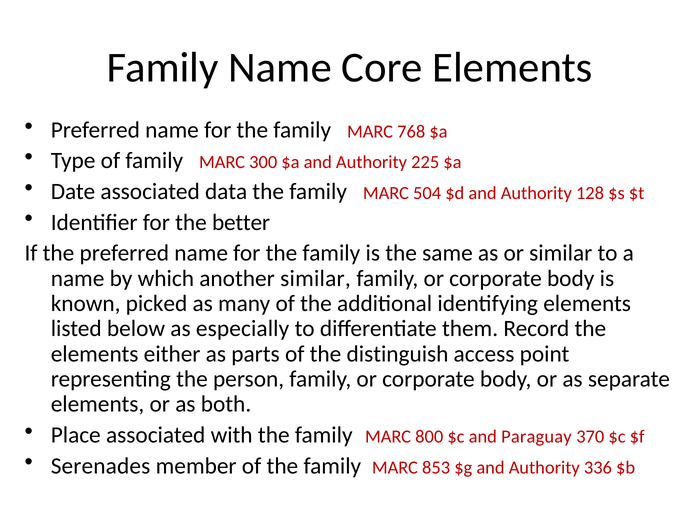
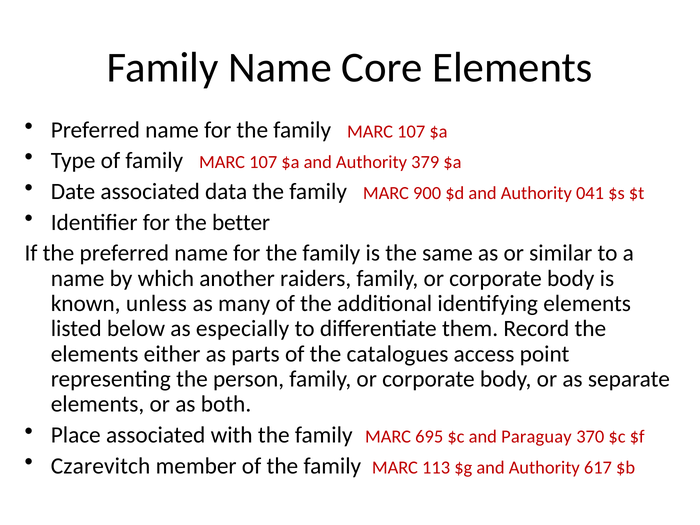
the family MARC 768: 768 -> 107
of family MARC 300: 300 -> 107
225: 225 -> 379
504: 504 -> 900
128: 128 -> 041
another similar: similar -> raiders
picked: picked -> unless
distinguish: distinguish -> catalogues
800: 800 -> 695
Serenades: Serenades -> Czarevitch
853: 853 -> 113
336: 336 -> 617
